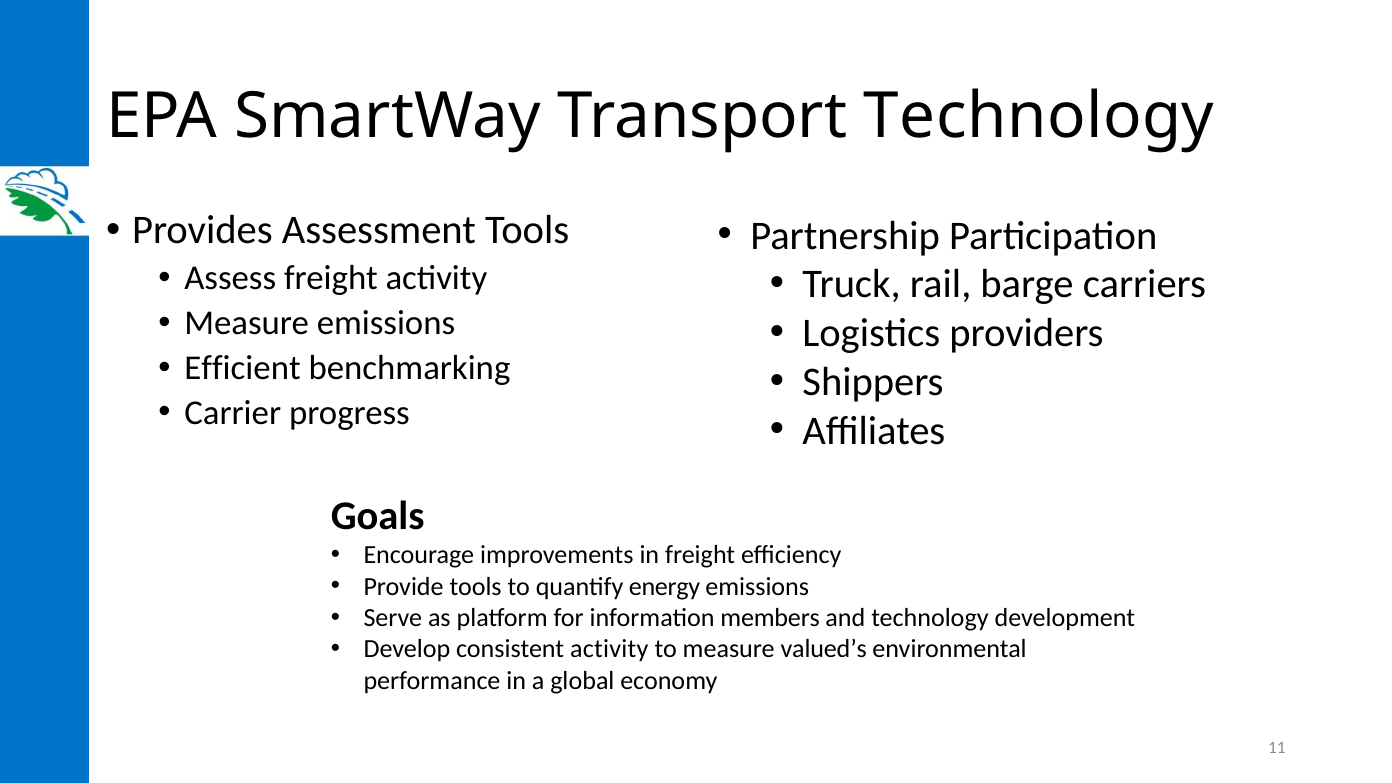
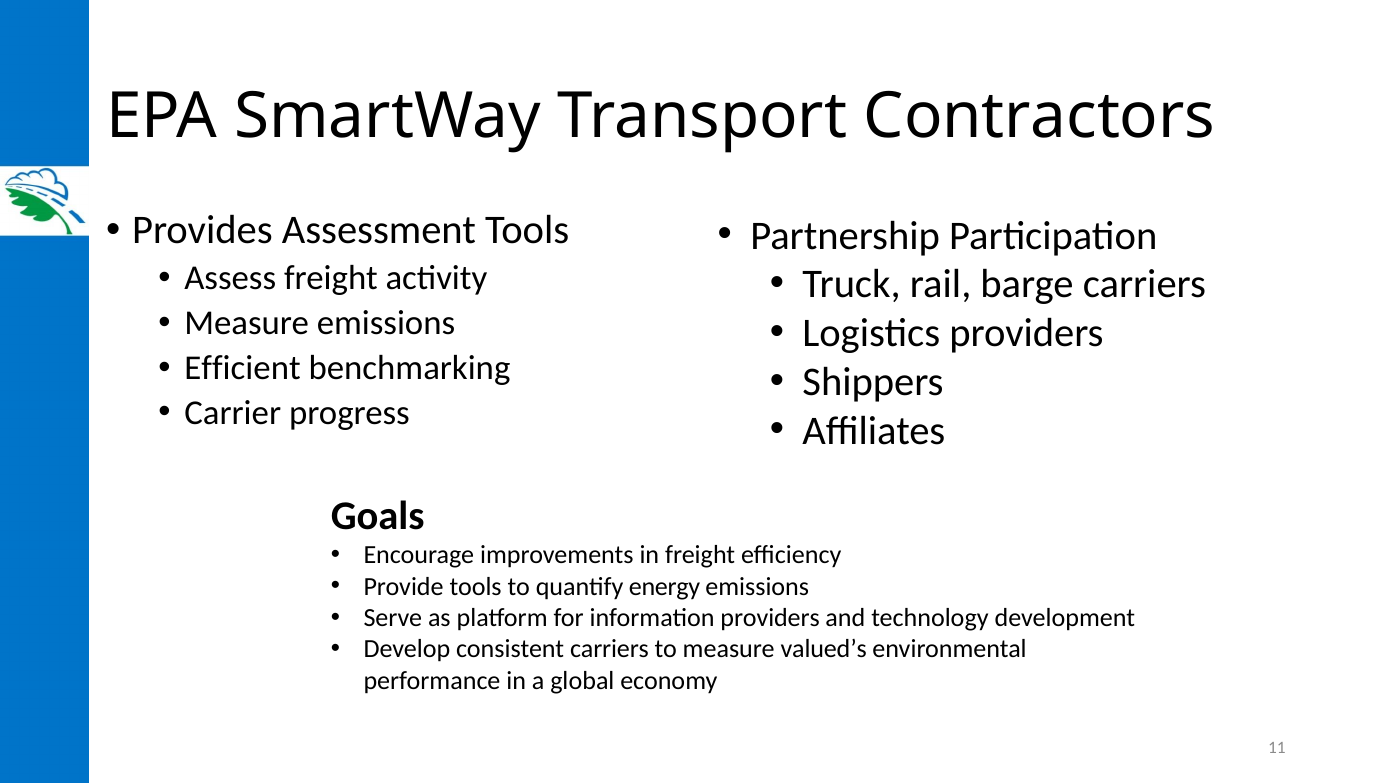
Transport Technology: Technology -> Contractors
information members: members -> providers
consistent activity: activity -> carriers
